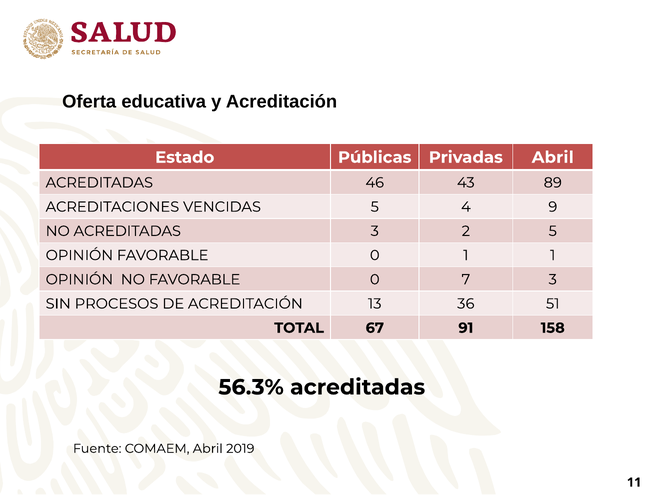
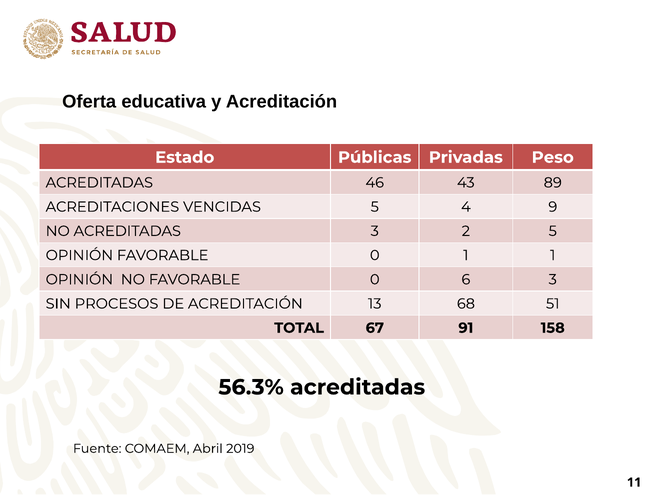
Privadas Abril: Abril -> Peso
7: 7 -> 6
36: 36 -> 68
